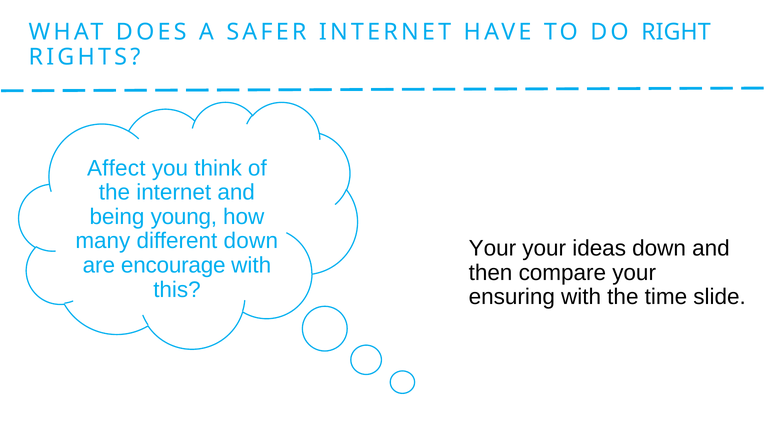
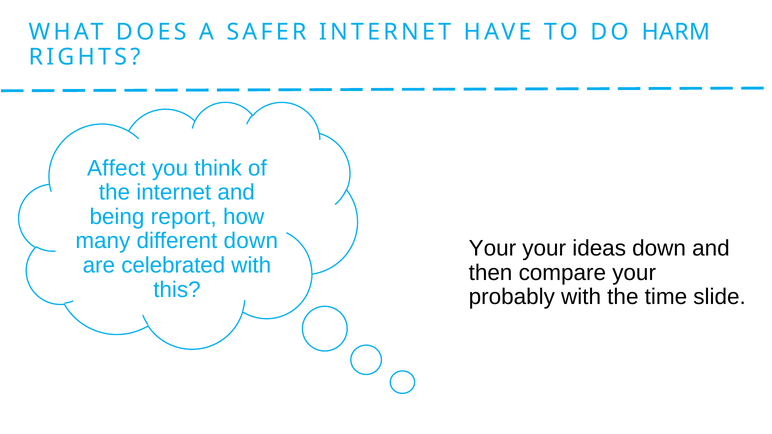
RIGHT: RIGHT -> HARM
young: young -> report
encourage: encourage -> celebrated
ensuring: ensuring -> probably
